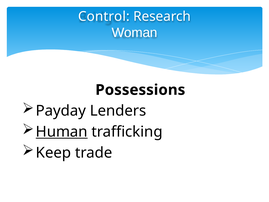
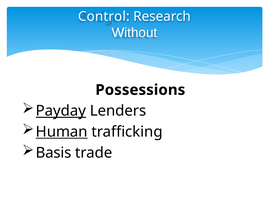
Woman: Woman -> Without
Payday underline: none -> present
Keep: Keep -> Basis
